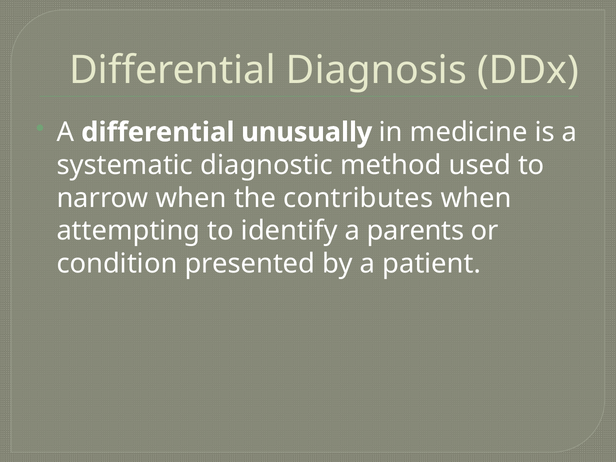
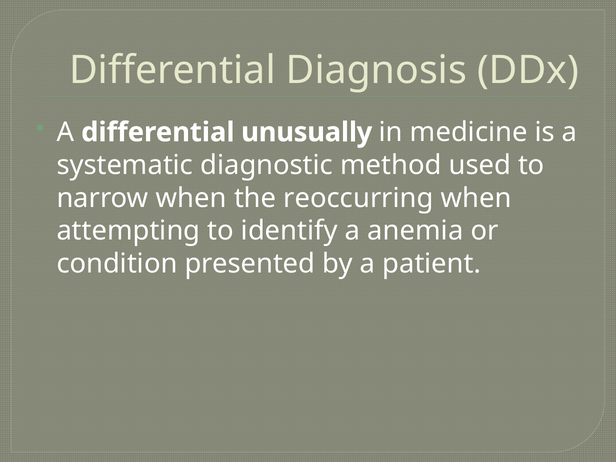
contributes: contributes -> reoccurring
parents: parents -> anemia
